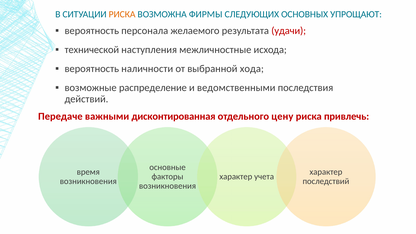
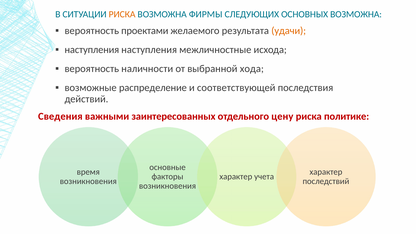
ОСНОВНЫХ УПРОЩАЮТ: УПРОЩАЮТ -> ВОЗМОЖНА
персонала: персонала -> проектами
удачи colour: red -> orange
технической at (92, 50): технической -> наступления
ведомственными: ведомственными -> соответствующей
Передаче: Передаче -> Сведения
дисконтированная: дисконтированная -> заинтересованных
привлечь: привлечь -> политике
